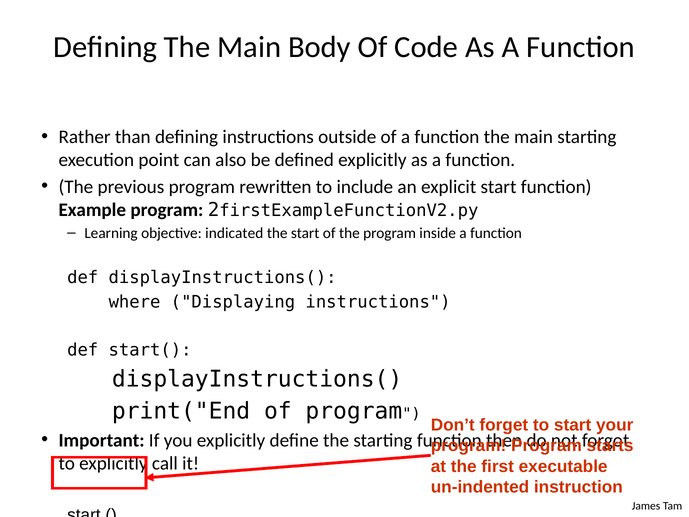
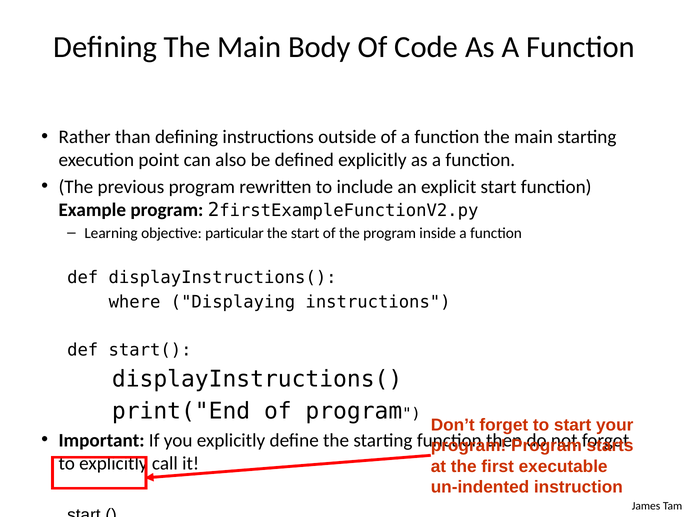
indicated: indicated -> particular
